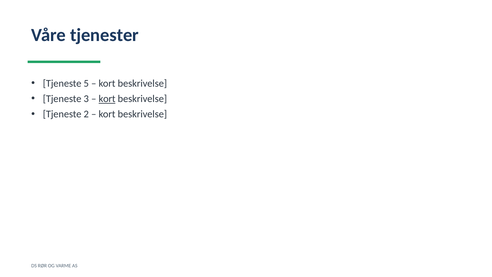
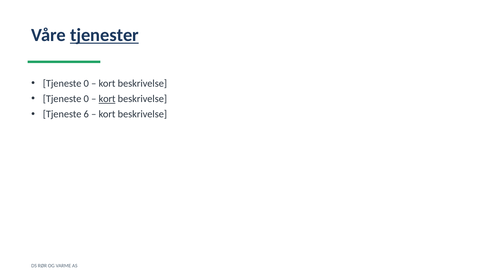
tjenester underline: none -> present
5 at (86, 83): 5 -> 0
3 at (86, 99): 3 -> 0
2: 2 -> 6
